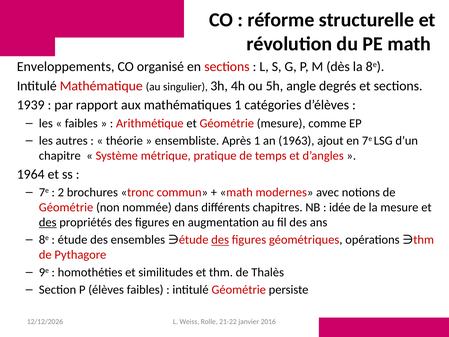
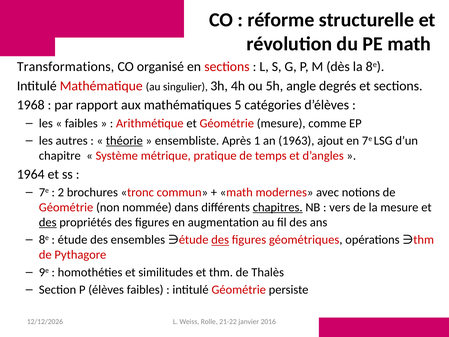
Enveloppements: Enveloppements -> Transformations
1939: 1939 -> 1968
mathématiques 1: 1 -> 5
théorie underline: none -> present
chapitres underline: none -> present
idée: idée -> vers
